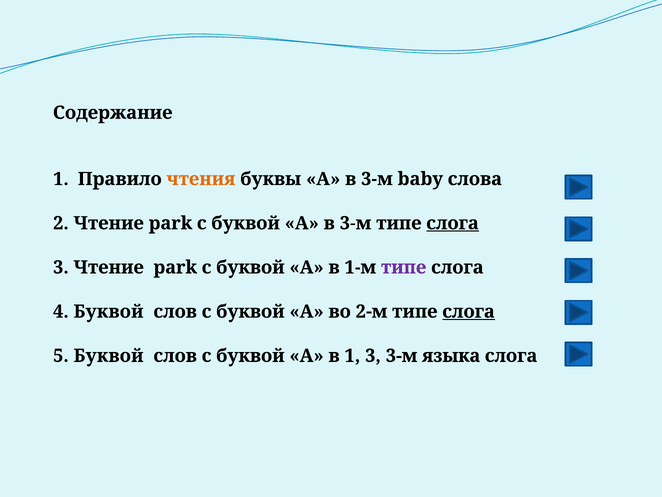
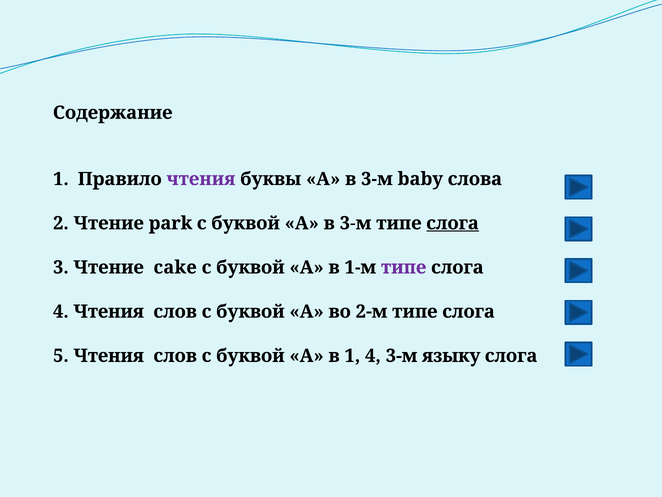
чтения at (201, 179) colour: orange -> purple
3 Чтение park: park -> cake
4 Буквой: Буквой -> Чтения
слога at (469, 311) underline: present -> none
5 Буквой: Буквой -> Чтения
1 3: 3 -> 4
языка: языка -> языку
